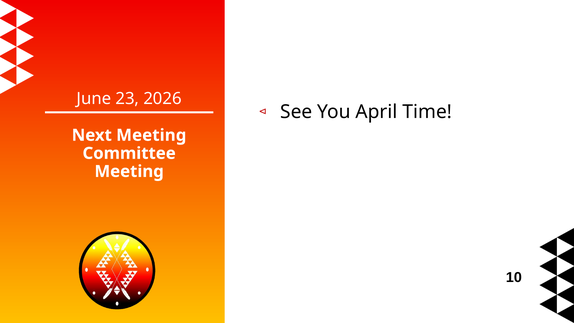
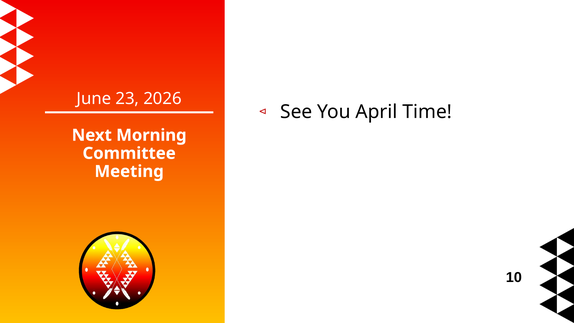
Next Meeting: Meeting -> Morning
